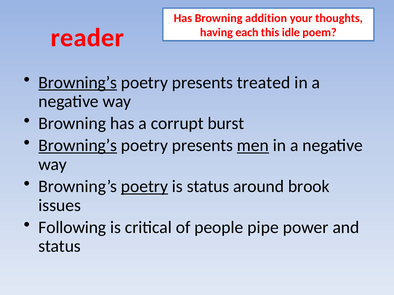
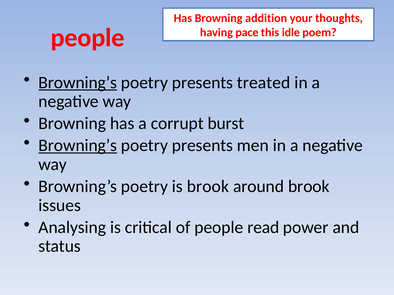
reader at (87, 38): reader -> people
each: each -> pace
men underline: present -> none
poetry at (144, 187) underline: present -> none
is status: status -> brook
Following: Following -> Analysing
pipe: pipe -> read
